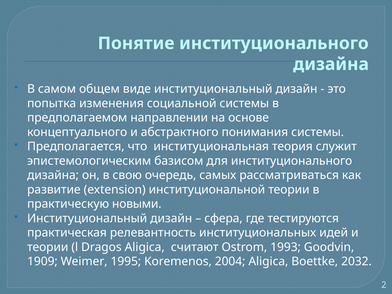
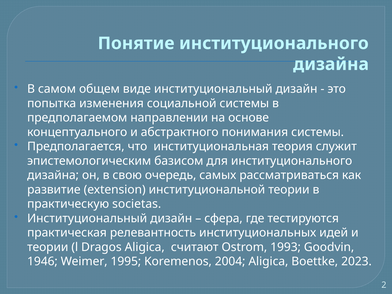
новыми: новыми -> societas
1909: 1909 -> 1946
2032: 2032 -> 2023
